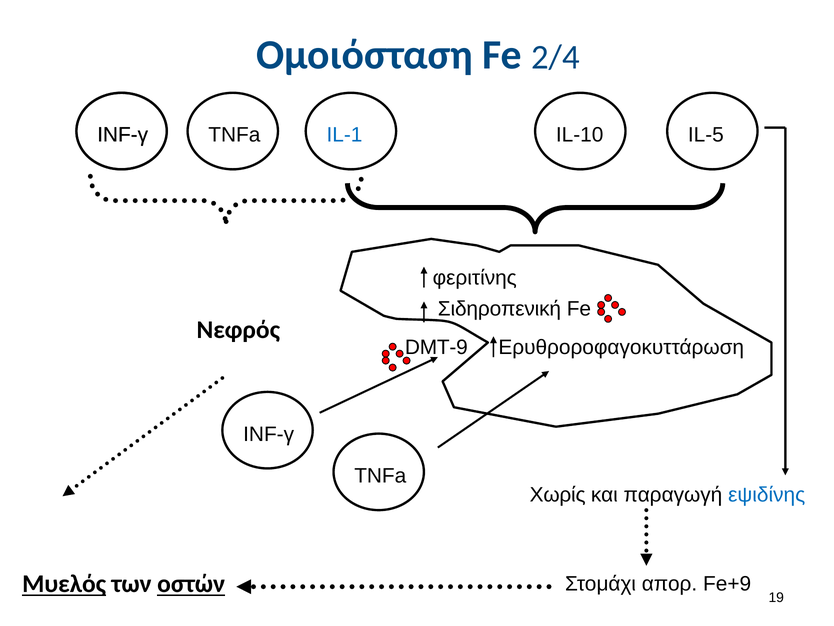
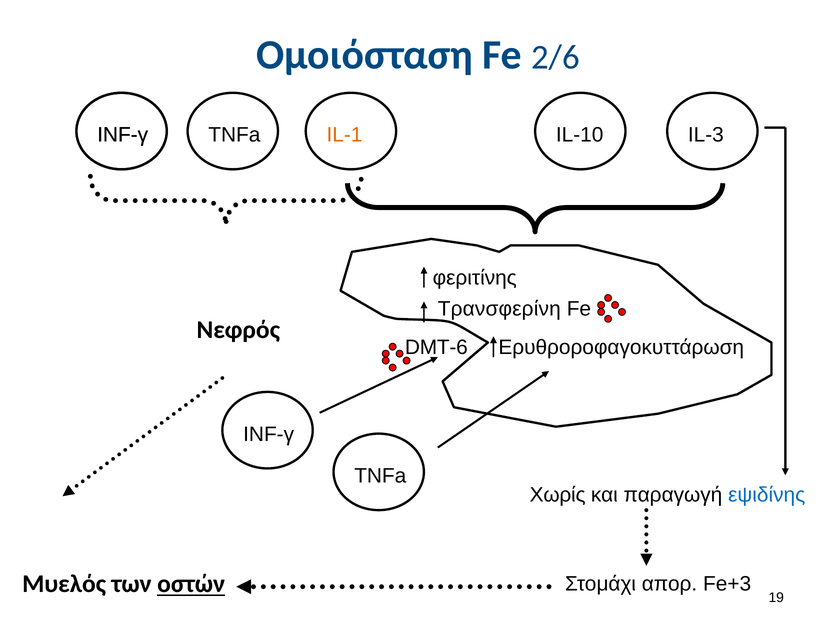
2/4: 2/4 -> 2/6
IL-1 colour: blue -> orange
IL-5: IL-5 -> IL-3
Σιδηροπενική: Σιδηροπενική -> Τρανσφερίνη
DMT-9: DMT-9 -> DMT-6
Μυελός underline: present -> none
Fe+9: Fe+9 -> Fe+3
